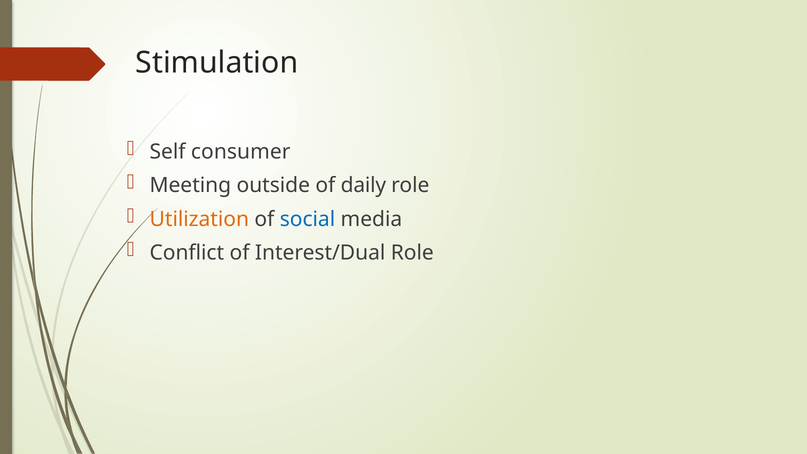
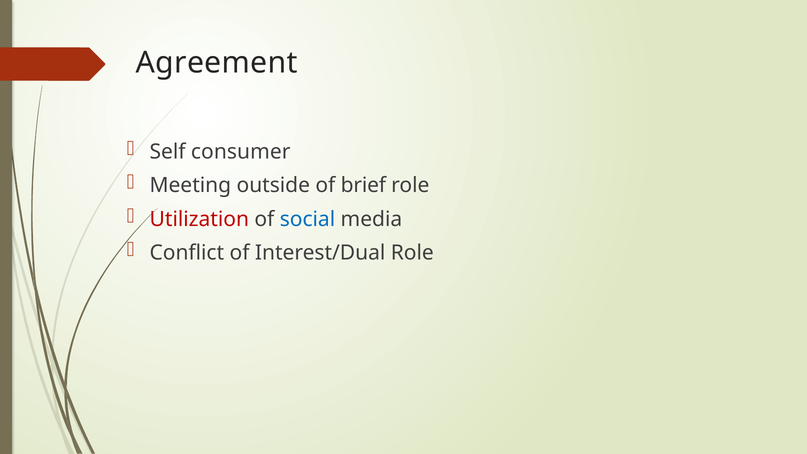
Stimulation: Stimulation -> Agreement
daily: daily -> brief
Utilization colour: orange -> red
